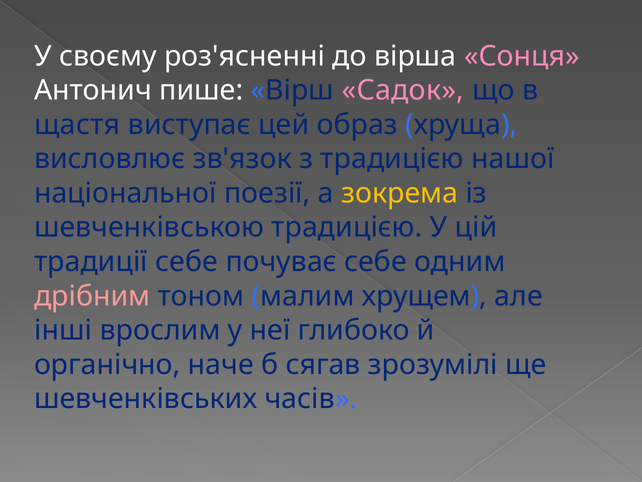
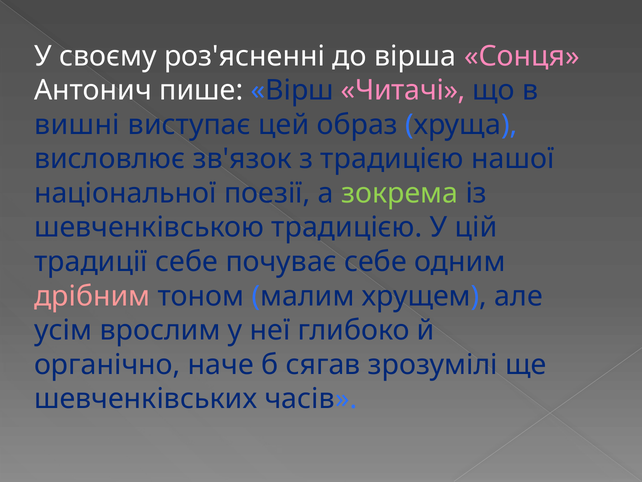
Садок: Садок -> Читачі
щастя: щастя -> вишні
зокрема colour: yellow -> light green
інші: інші -> усім
